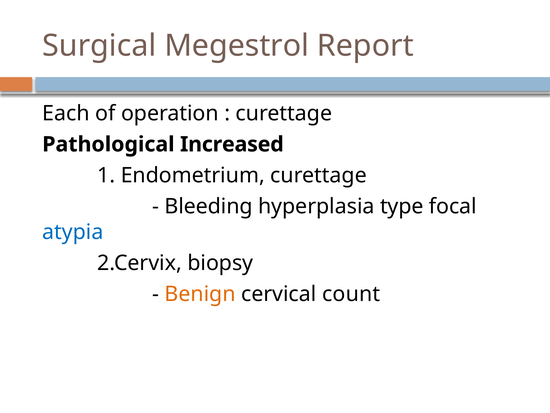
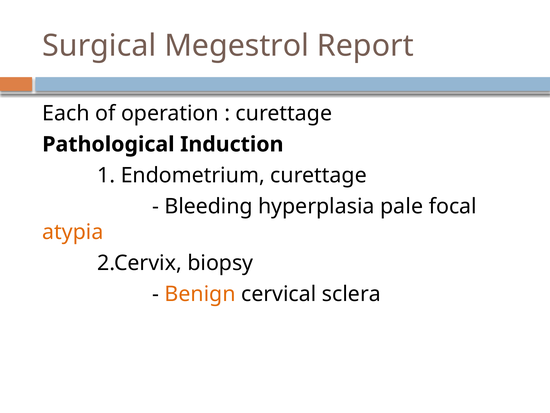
Increased: Increased -> Induction
type: type -> pale
atypia colour: blue -> orange
count: count -> sclera
